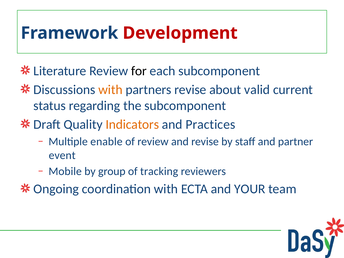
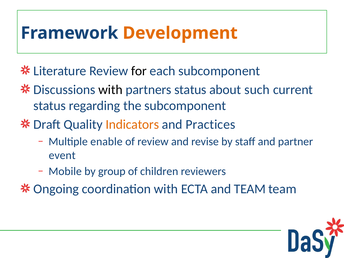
Development colour: red -> orange
with at (110, 90) colour: orange -> black
partners revise: revise -> status
valid: valid -> such
tracking: tracking -> children
and YOUR: YOUR -> TEAM
